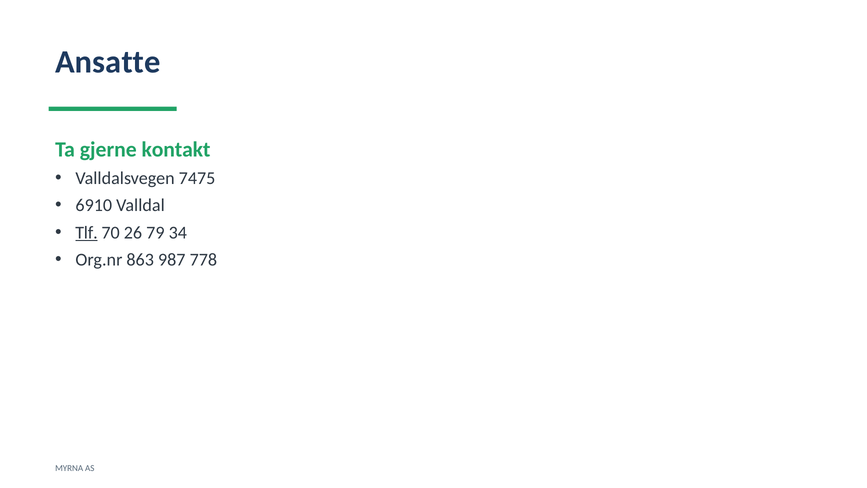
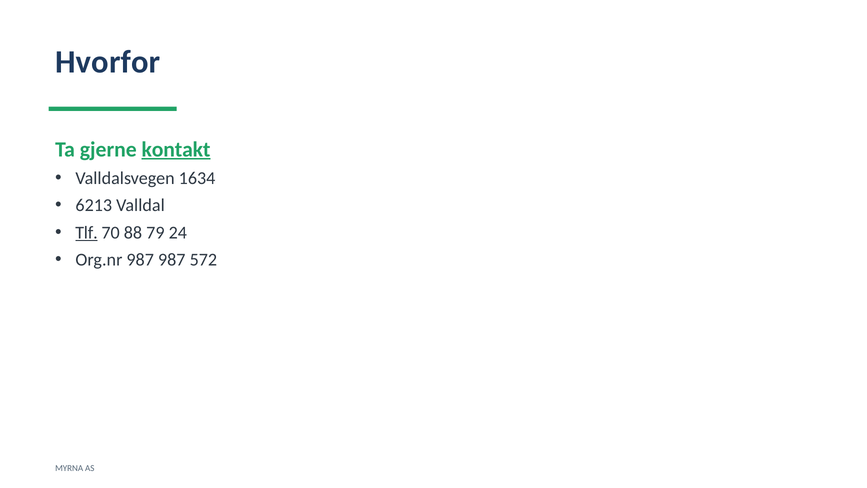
Ansatte: Ansatte -> Hvorfor
kontakt underline: none -> present
7475: 7475 -> 1634
6910: 6910 -> 6213
26: 26 -> 88
34: 34 -> 24
Org.nr 863: 863 -> 987
778: 778 -> 572
